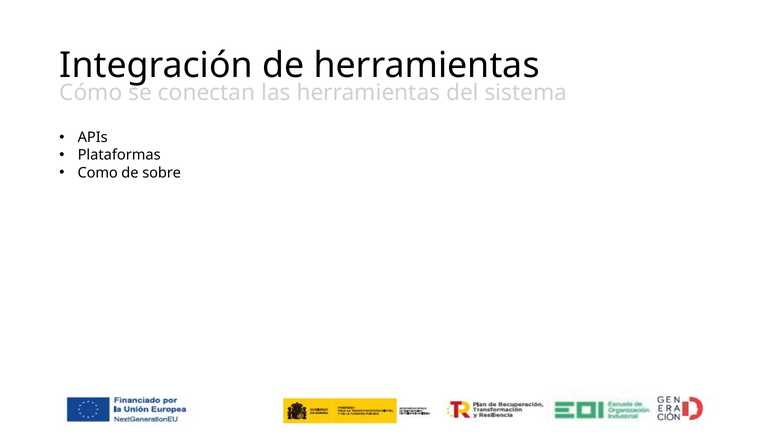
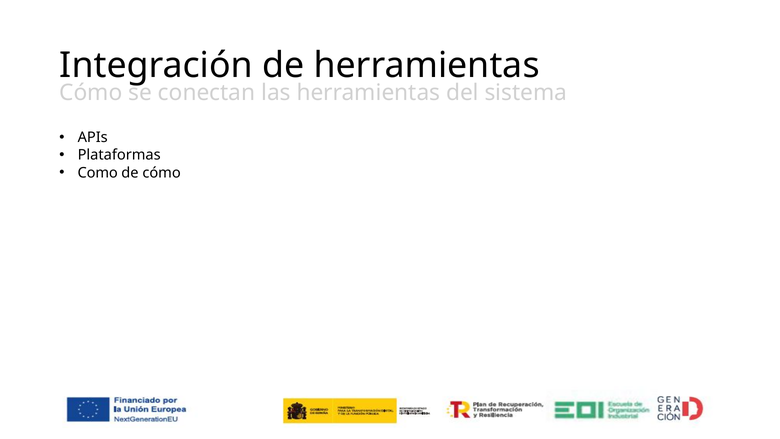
de sobre: sobre -> cómo
